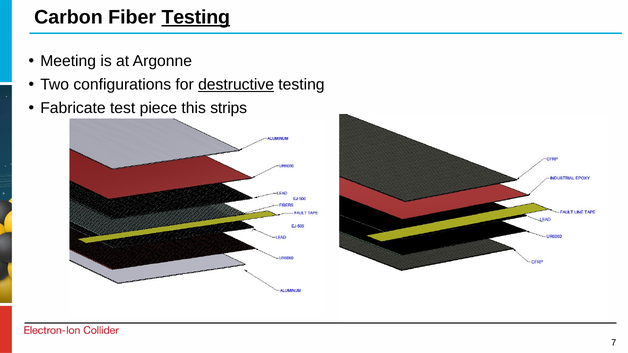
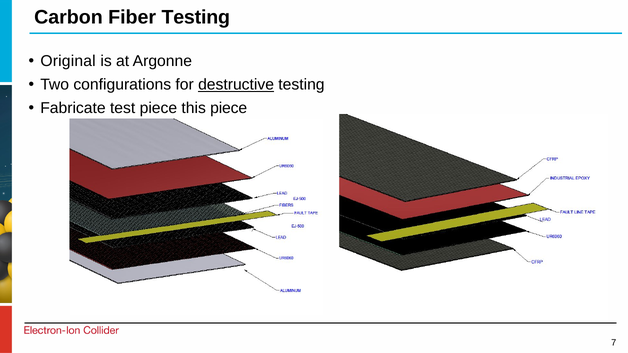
Testing at (196, 17) underline: present -> none
Meeting: Meeting -> Original
this strips: strips -> piece
